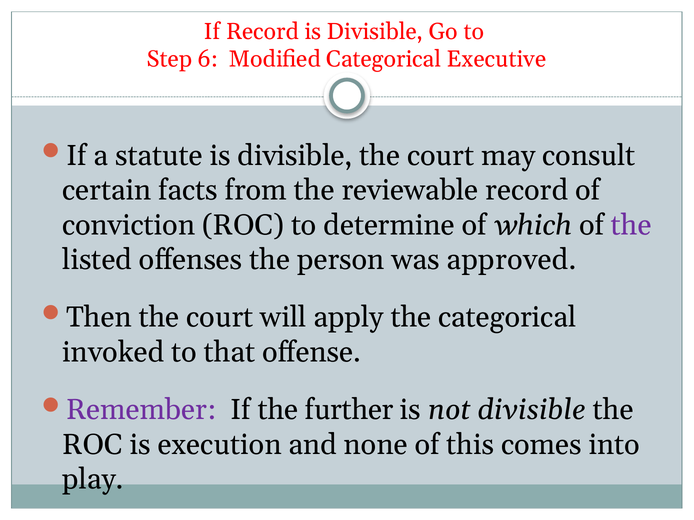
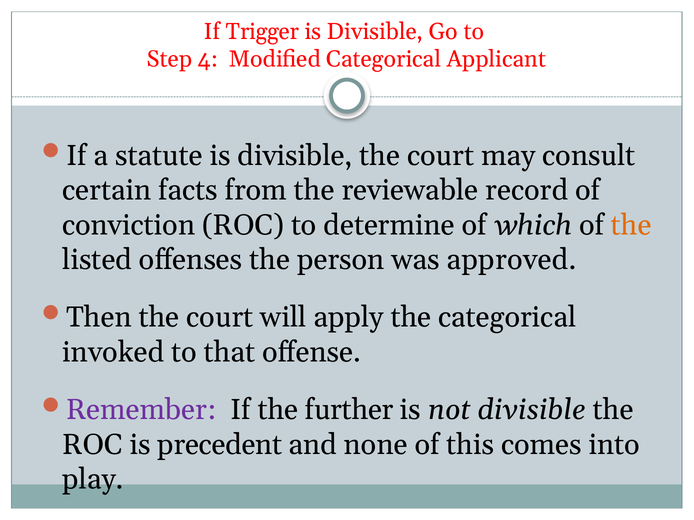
If Record: Record -> Trigger
6: 6 -> 4
Executive: Executive -> Applicant
the at (631, 225) colour: purple -> orange
execution: execution -> precedent
